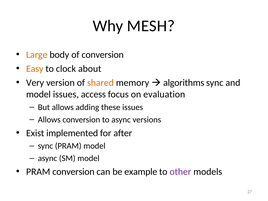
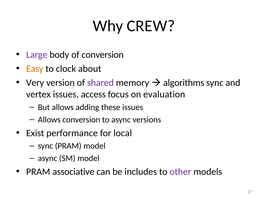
MESH: MESH -> CREW
Large colour: orange -> purple
shared colour: orange -> purple
model at (38, 94): model -> vertex
implemented: implemented -> performance
after: after -> local
PRAM conversion: conversion -> associative
example: example -> includes
